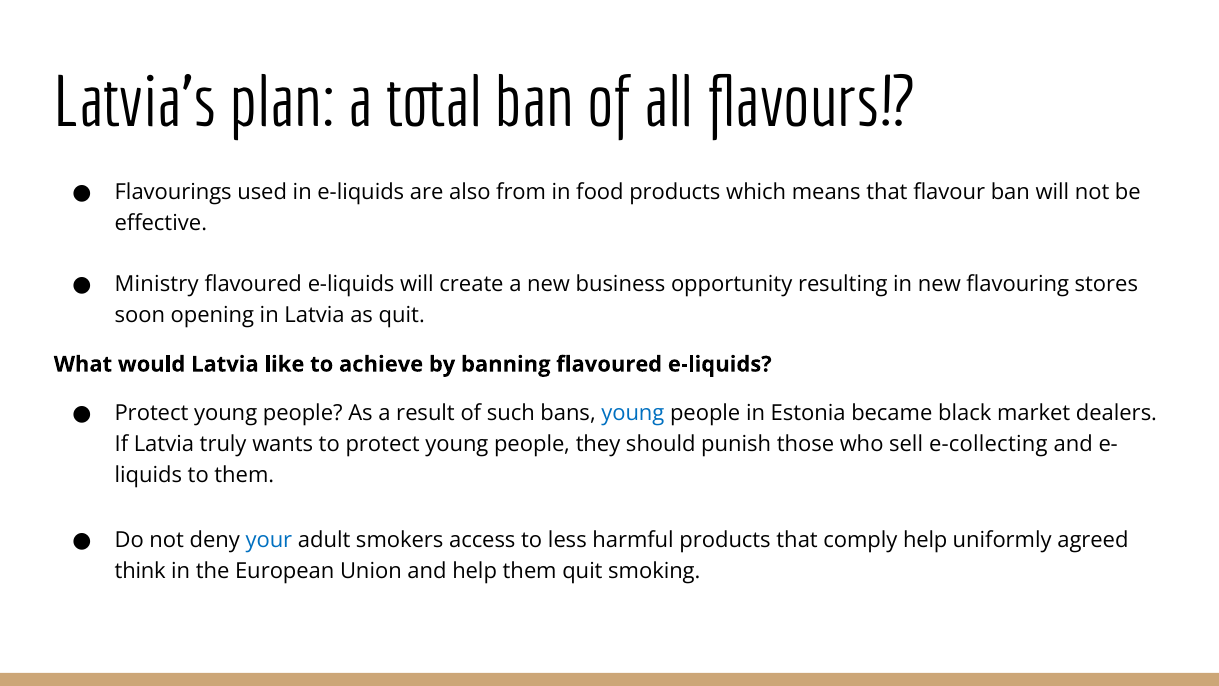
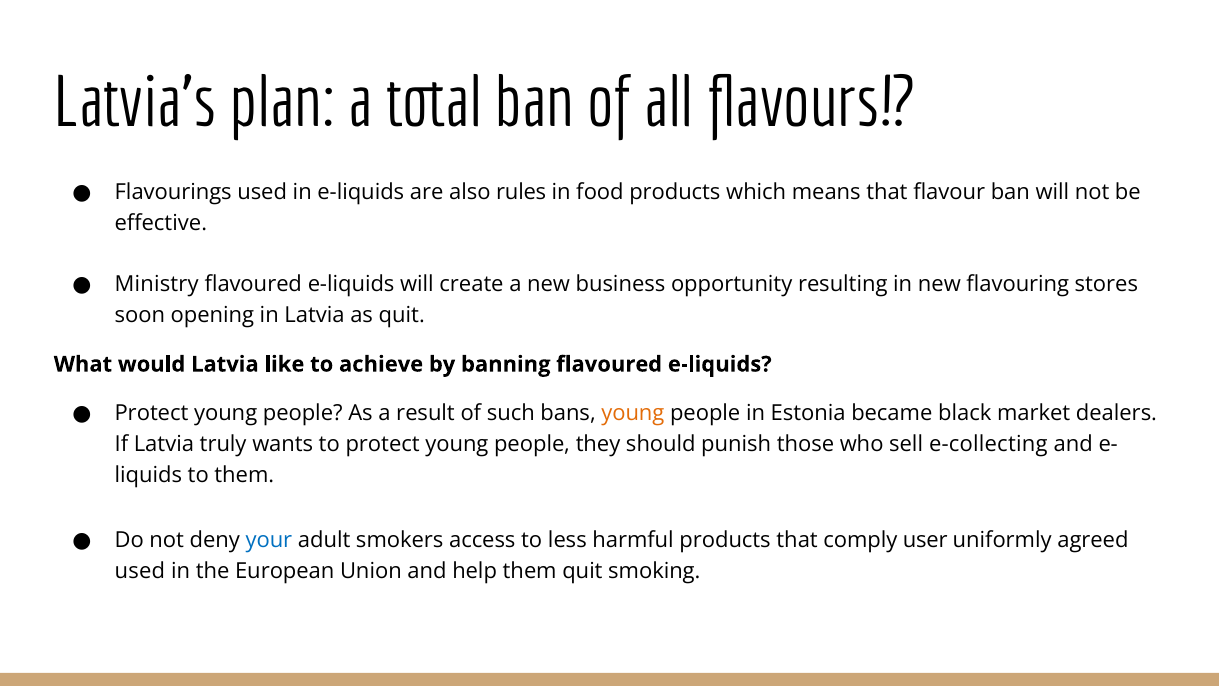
from: from -> rules
young at (633, 413) colour: blue -> orange
comply help: help -> user
think at (140, 571): think -> used
